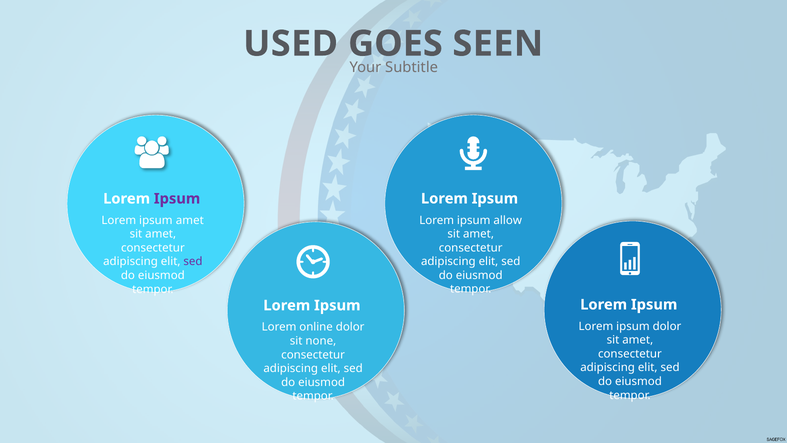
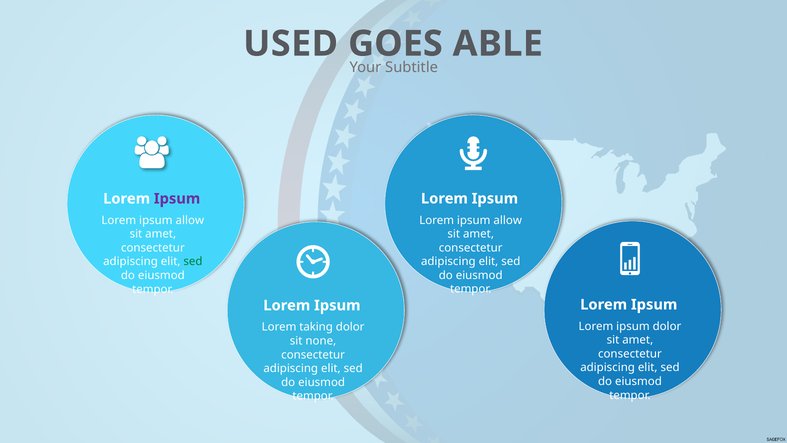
SEEN: SEEN -> ABLE
amet at (190, 220): amet -> allow
sed at (193, 262) colour: purple -> green
online: online -> taking
